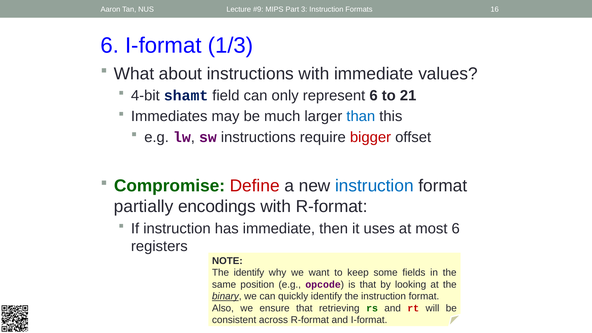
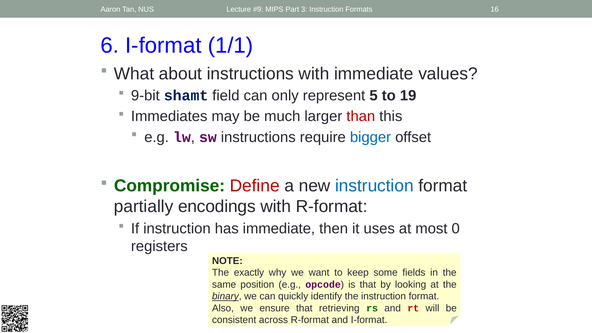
1/3: 1/3 -> 1/1
4-bit: 4-bit -> 9-bit
represent 6: 6 -> 5
21: 21 -> 19
than colour: blue -> red
bigger colour: red -> blue
most 6: 6 -> 0
The identify: identify -> exactly
